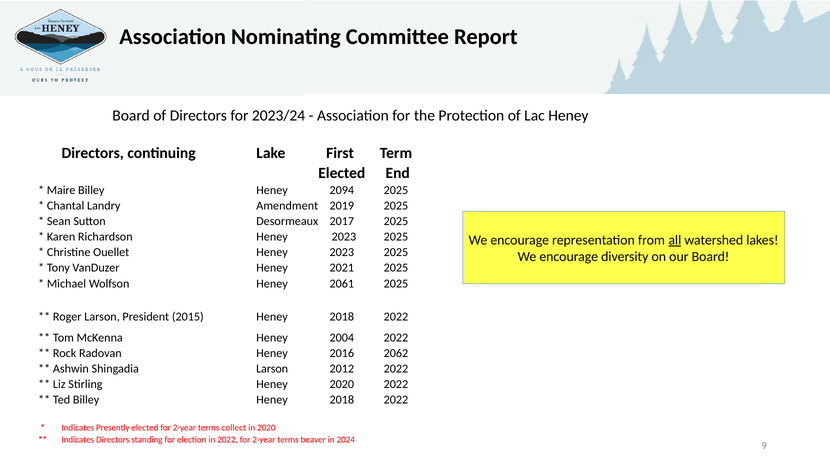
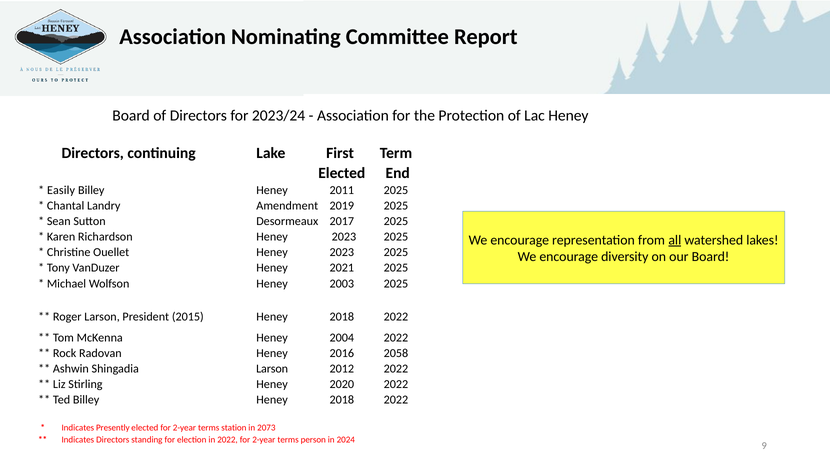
Maire: Maire -> Easily
2094: 2094 -> 2011
2061: 2061 -> 2003
2062: 2062 -> 2058
collect: collect -> station
in 2020: 2020 -> 2073
beaver: beaver -> person
